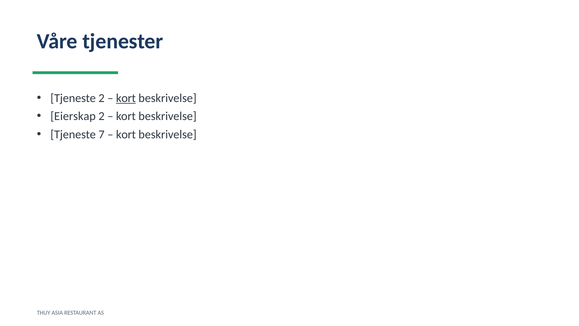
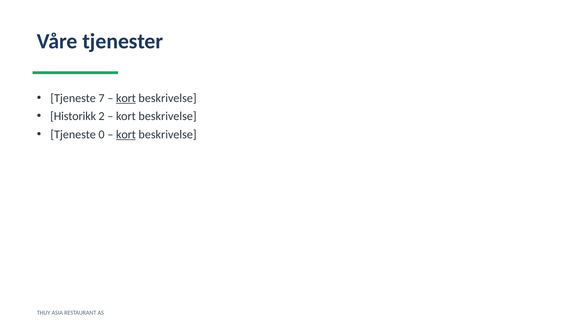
Tjeneste 2: 2 -> 7
Eierskap: Eierskap -> Historikk
7: 7 -> 0
kort at (126, 134) underline: none -> present
